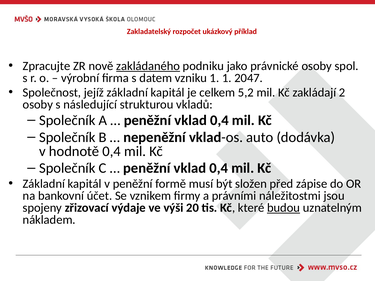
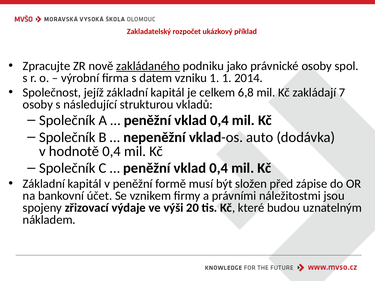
2047: 2047 -> 2014
5,2: 5,2 -> 6,8
2: 2 -> 7
budou underline: present -> none
